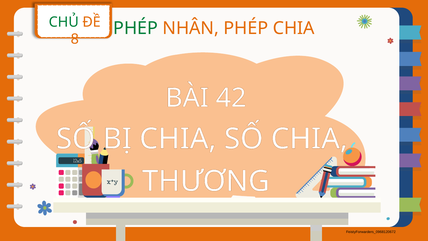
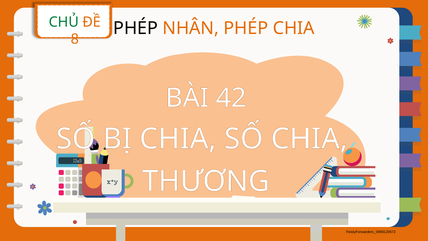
PHÉP at (136, 28) colour: green -> black
